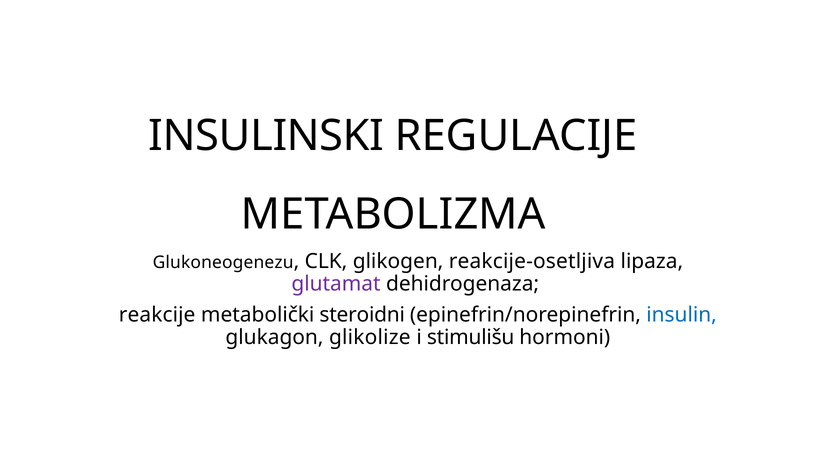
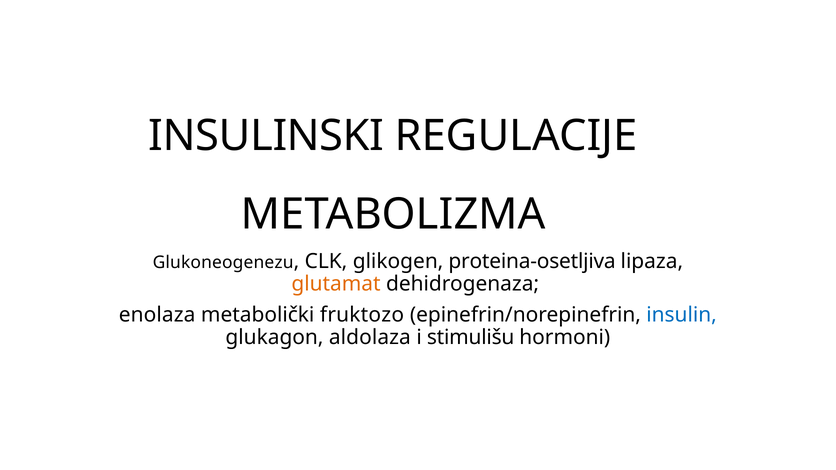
reakcije-osetljiva: reakcije-osetljiva -> proteina-osetljiva
glutamat colour: purple -> orange
reakcije: reakcije -> enolaza
steroidni: steroidni -> fruktozo
glikolize: glikolize -> aldolaza
